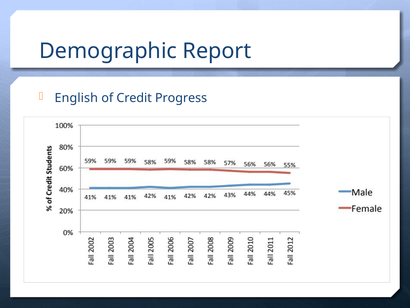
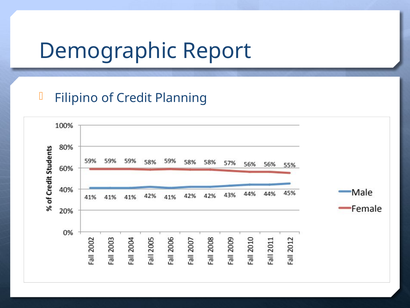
English: English -> Filipino
Progress: Progress -> Planning
